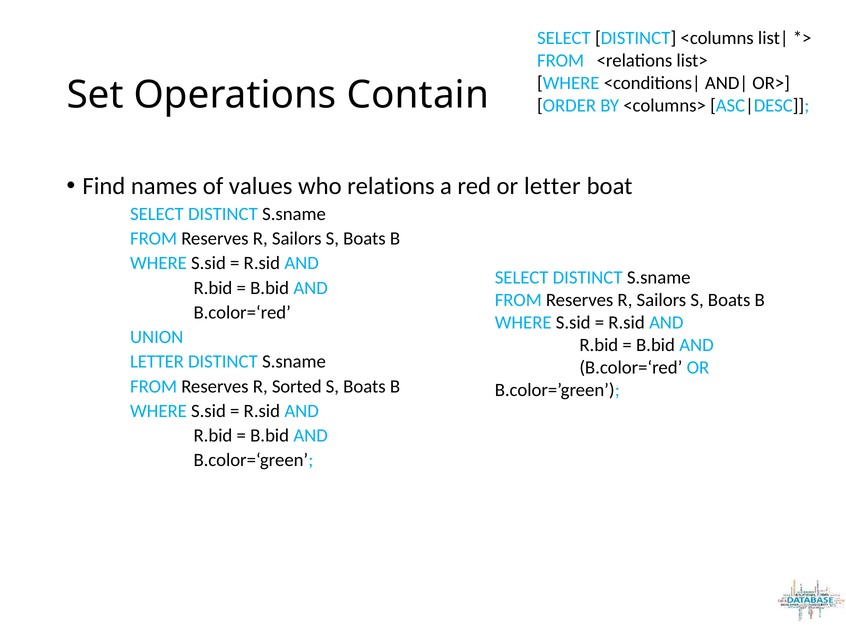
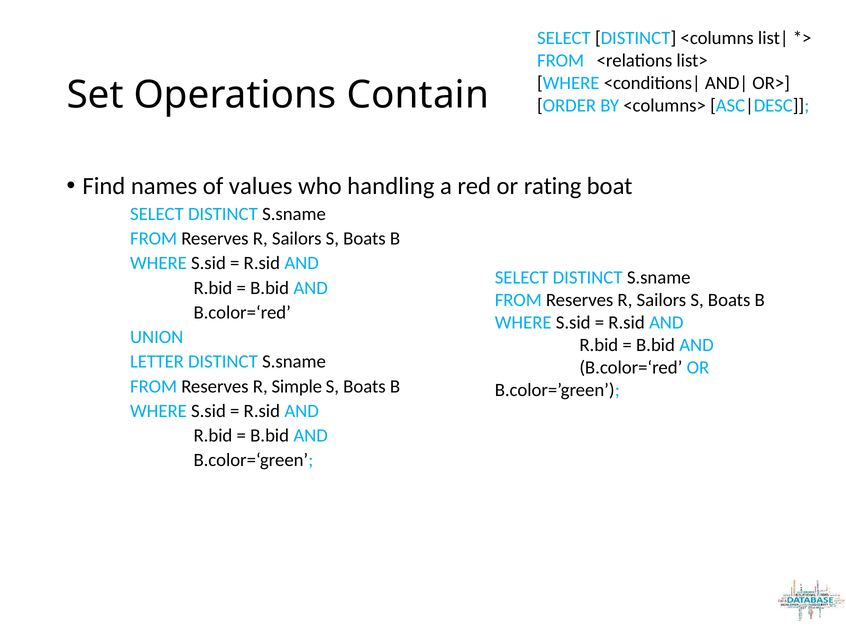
relations: relations -> handling
or letter: letter -> rating
Sorted: Sorted -> Simple
